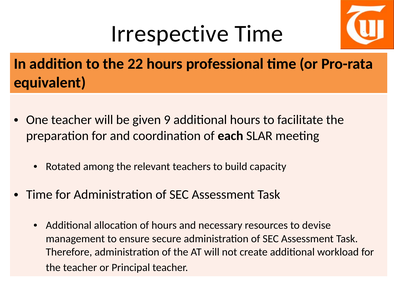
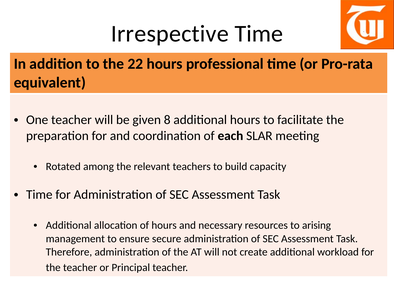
9: 9 -> 8
devise: devise -> arising
